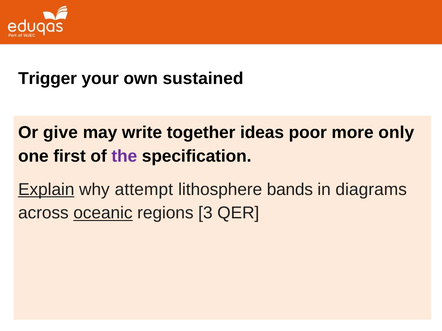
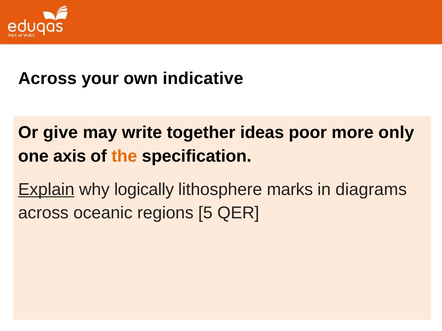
Trigger at (48, 79): Trigger -> Across
sustained: sustained -> indicative
first: first -> axis
the colour: purple -> orange
attempt: attempt -> logically
bands: bands -> marks
oceanic underline: present -> none
3: 3 -> 5
